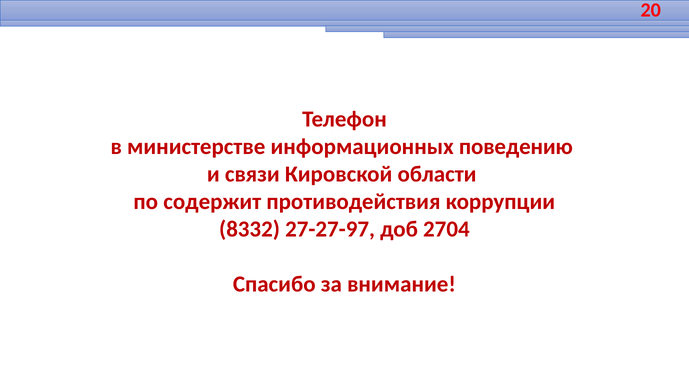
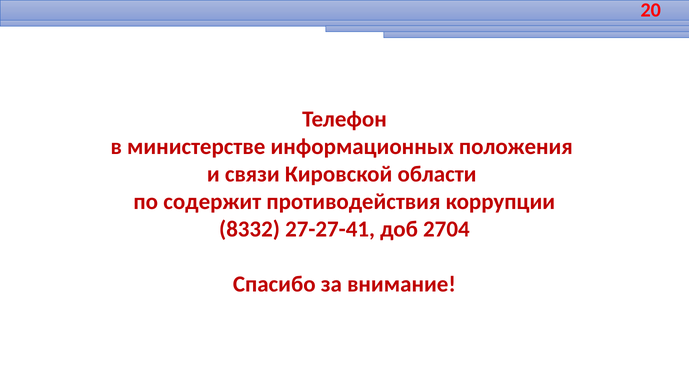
поведению: поведению -> положения
27-27-97: 27-27-97 -> 27-27-41
